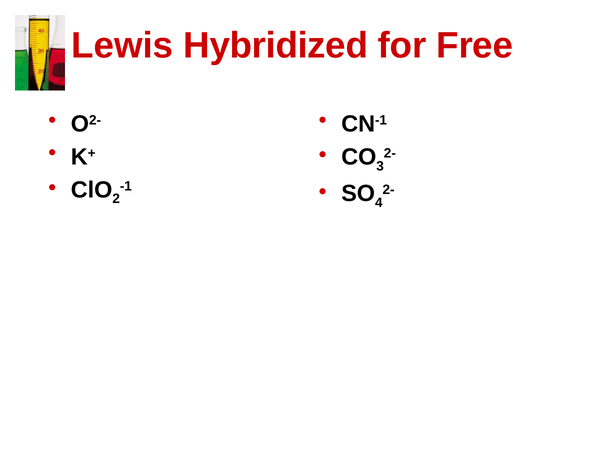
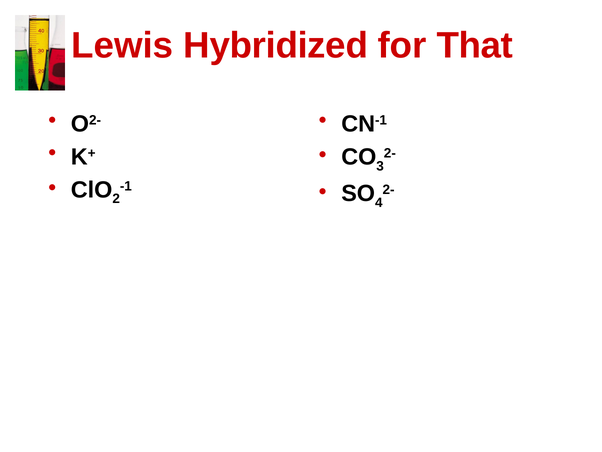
Free: Free -> That
